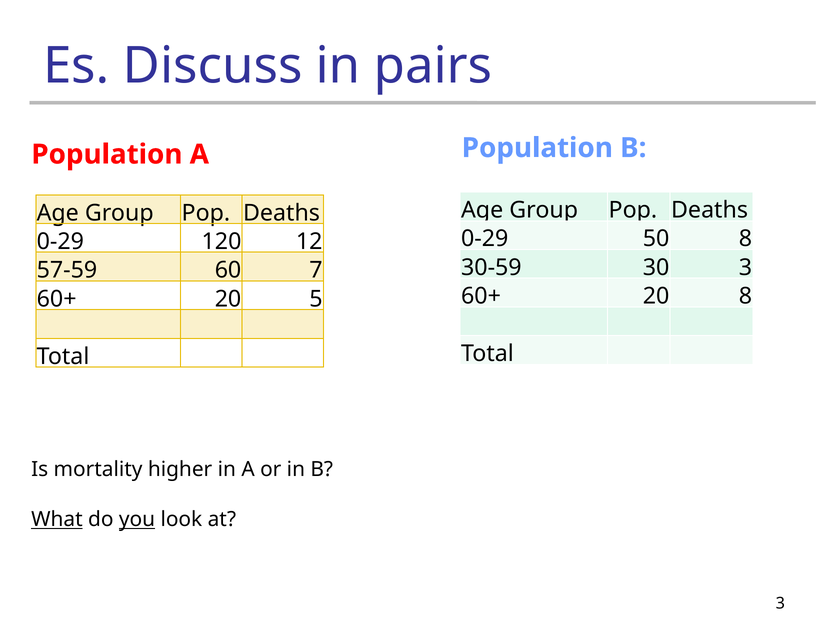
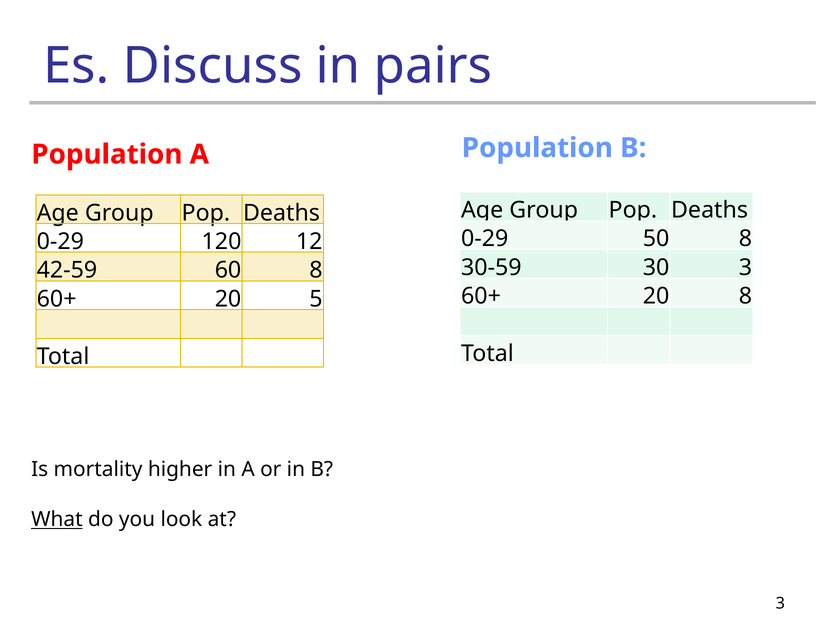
57-59: 57-59 -> 42-59
60 7: 7 -> 8
you underline: present -> none
